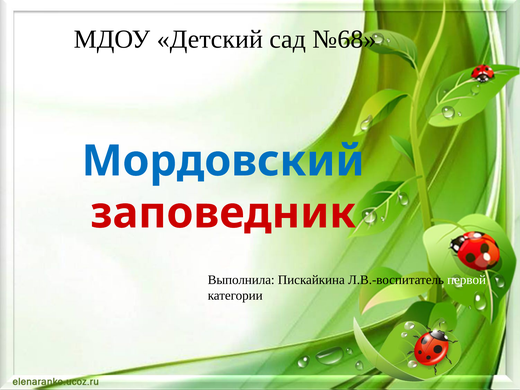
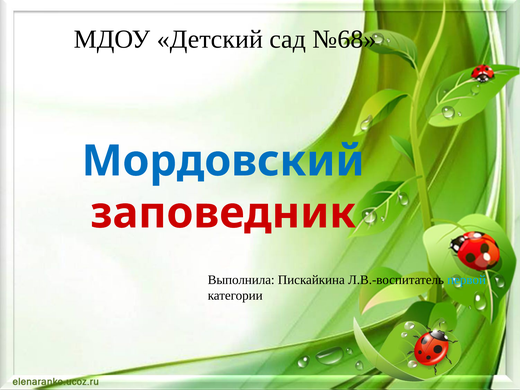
первой colour: white -> light blue
